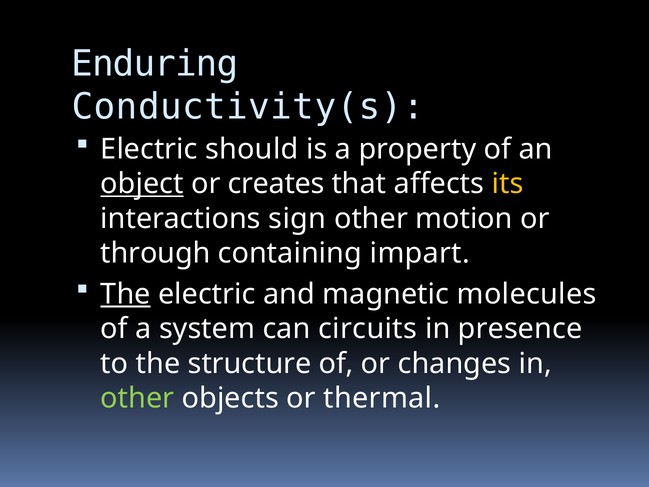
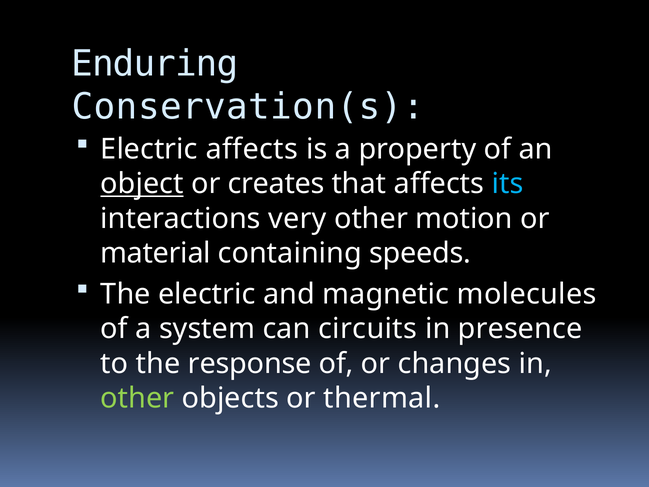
Conductivity(s: Conductivity(s -> Conservation(s
Electric should: should -> affects
its colour: yellow -> light blue
sign: sign -> very
through: through -> material
impart: impart -> speeds
The at (126, 294) underline: present -> none
structure: structure -> response
